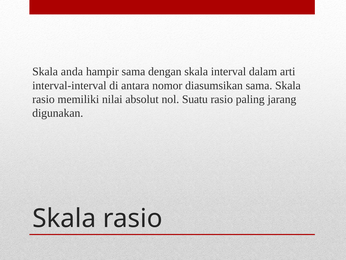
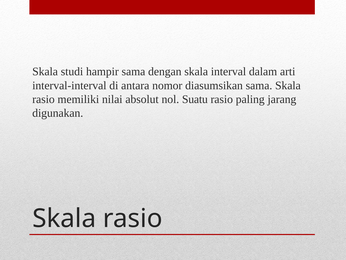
anda: anda -> studi
